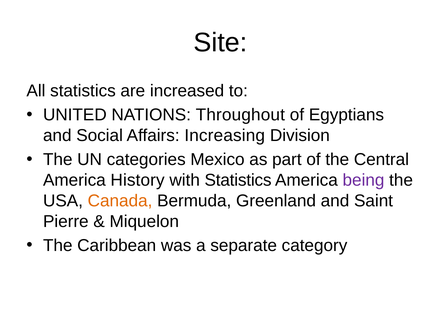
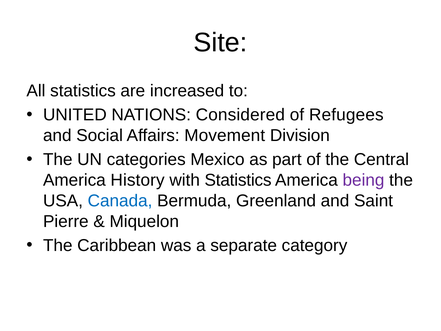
Throughout: Throughout -> Considered
Egyptians: Egyptians -> Refugees
Increasing: Increasing -> Movement
Canada colour: orange -> blue
